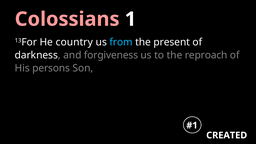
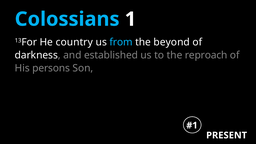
Colossians colour: pink -> light blue
present: present -> beyond
forgiveness: forgiveness -> established
CREATED: CREATED -> PRESENT
